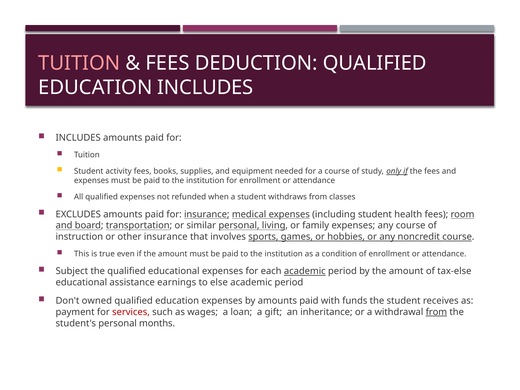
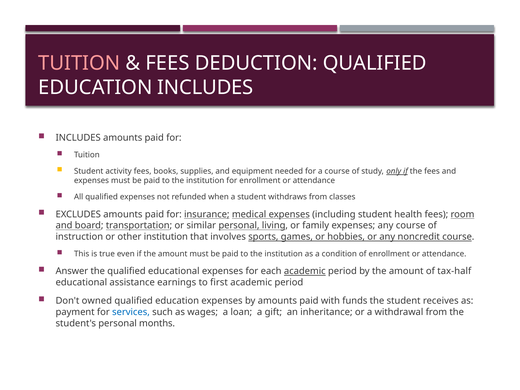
other insurance: insurance -> institution
Subject: Subject -> Answer
tax-else: tax-else -> tax-half
else: else -> first
services colour: red -> blue
from at (436, 312) underline: present -> none
